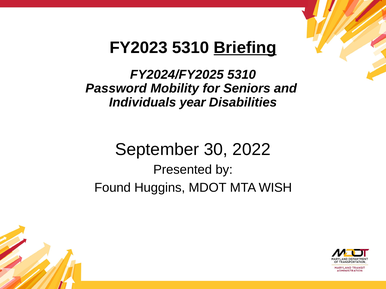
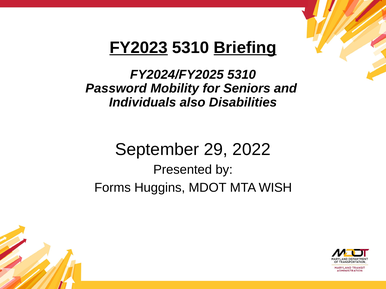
FY2023 underline: none -> present
year: year -> also
30: 30 -> 29
Found: Found -> Forms
